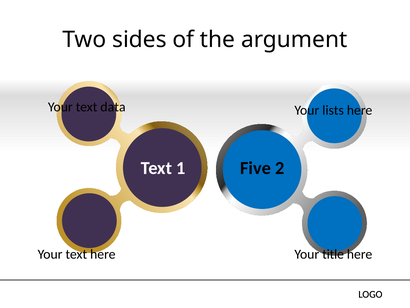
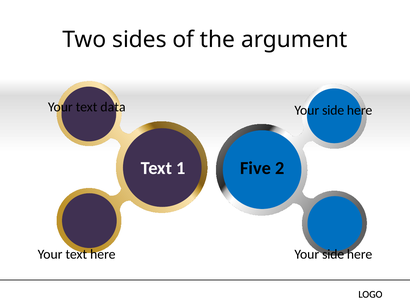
lists at (333, 110): lists -> side
title at (333, 254): title -> side
